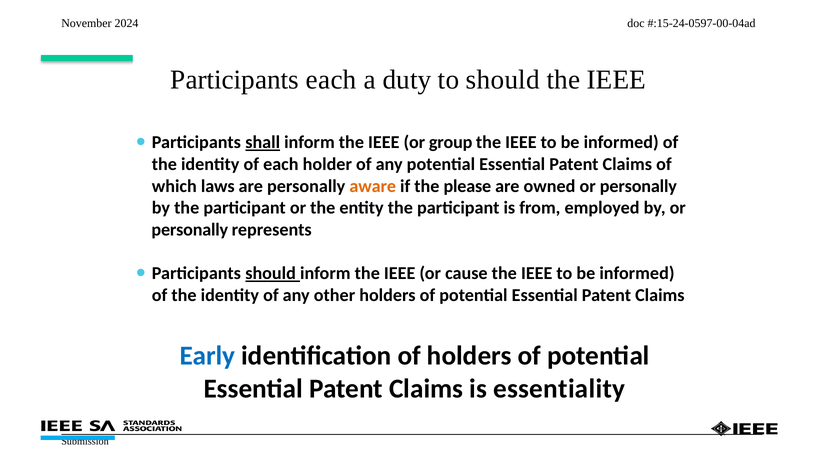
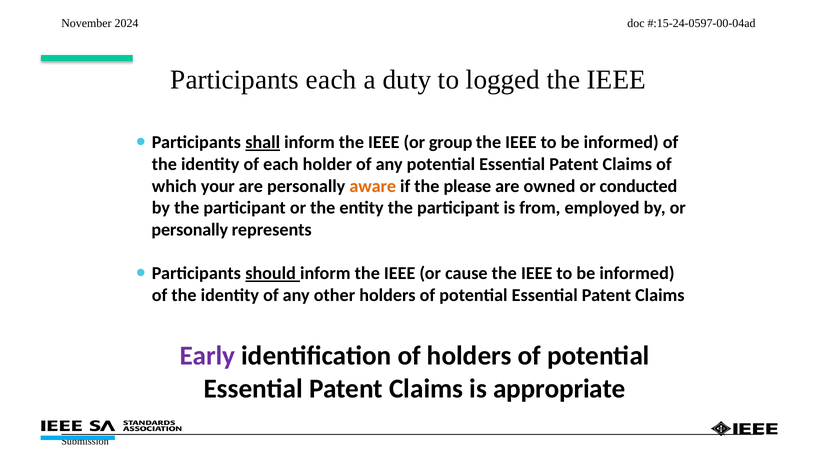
to should: should -> logged
laws: laws -> your
owned or personally: personally -> conducted
Early colour: blue -> purple
essentiality: essentiality -> appropriate
